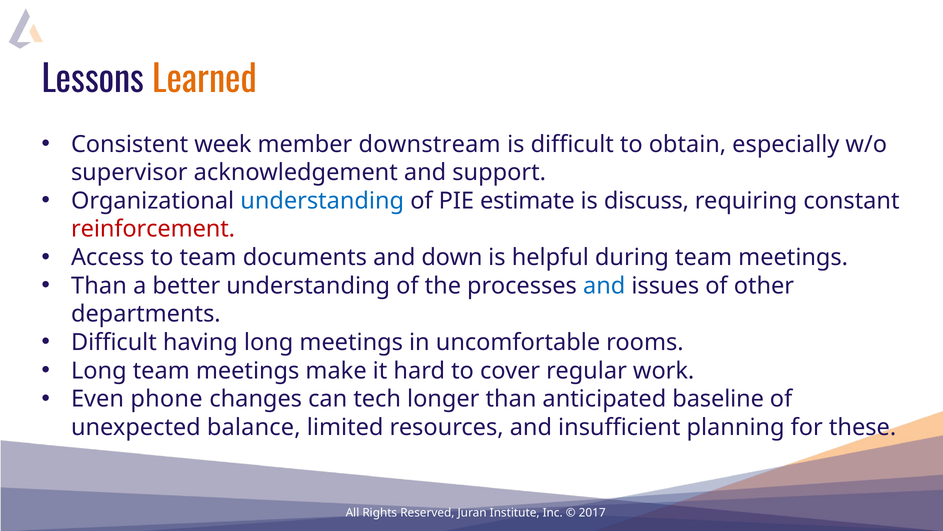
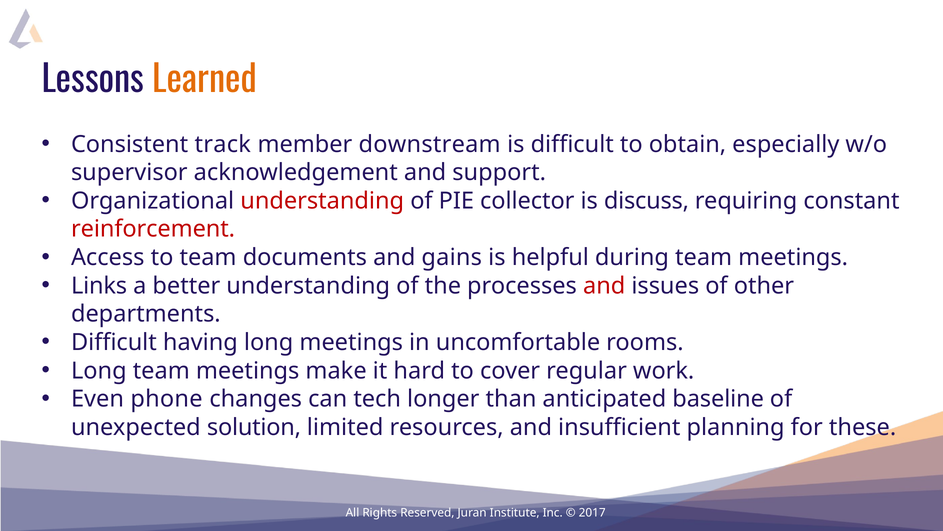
week: week -> track
understanding at (322, 201) colour: blue -> red
estimate: estimate -> collector
down: down -> gains
Than at (99, 286): Than -> Links
and at (604, 286) colour: blue -> red
balance: balance -> solution
